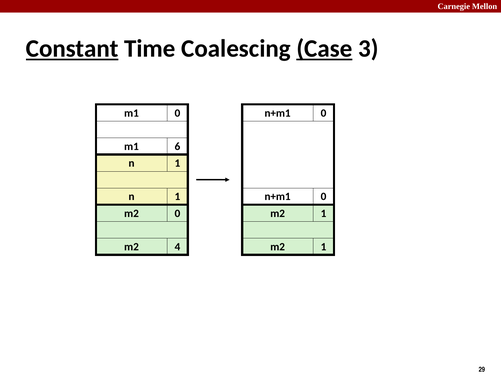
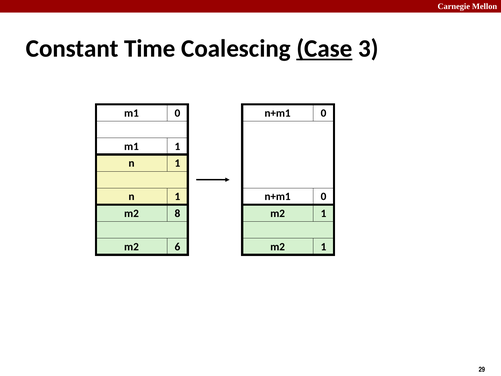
Constant underline: present -> none
m1 6: 6 -> 1
m2 0: 0 -> 8
4: 4 -> 6
